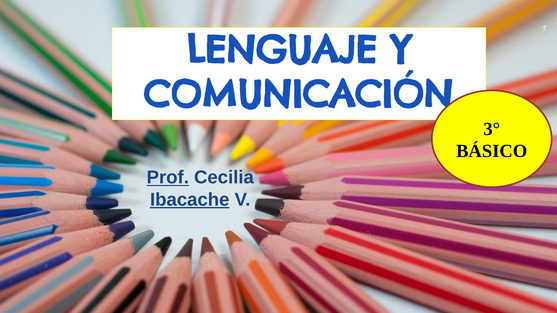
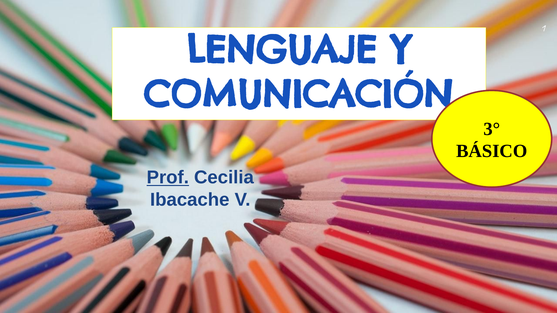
Ibacache underline: present -> none
